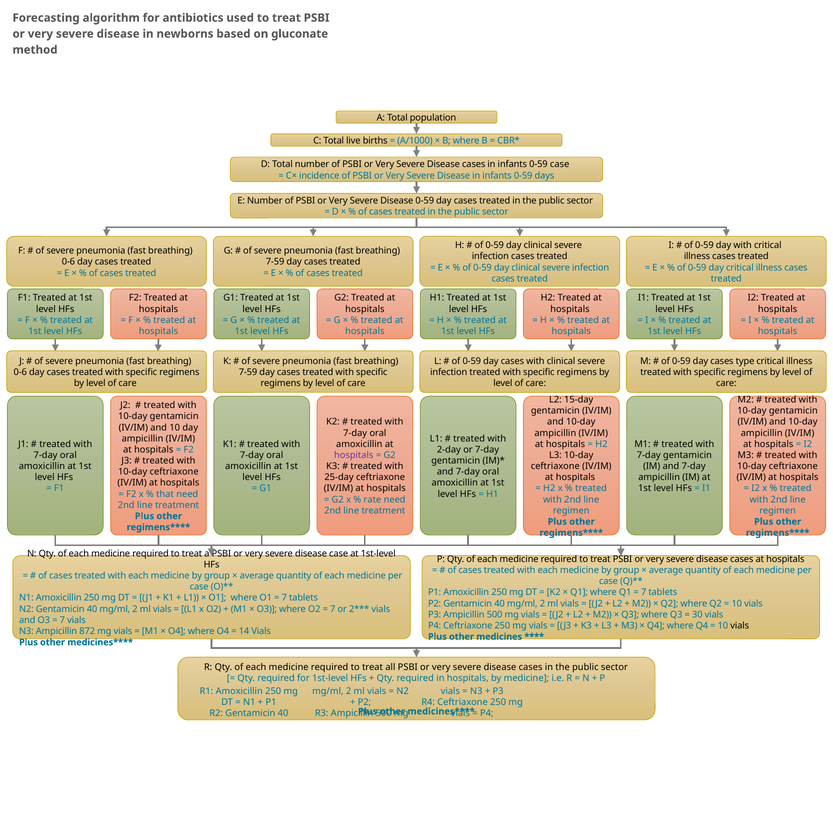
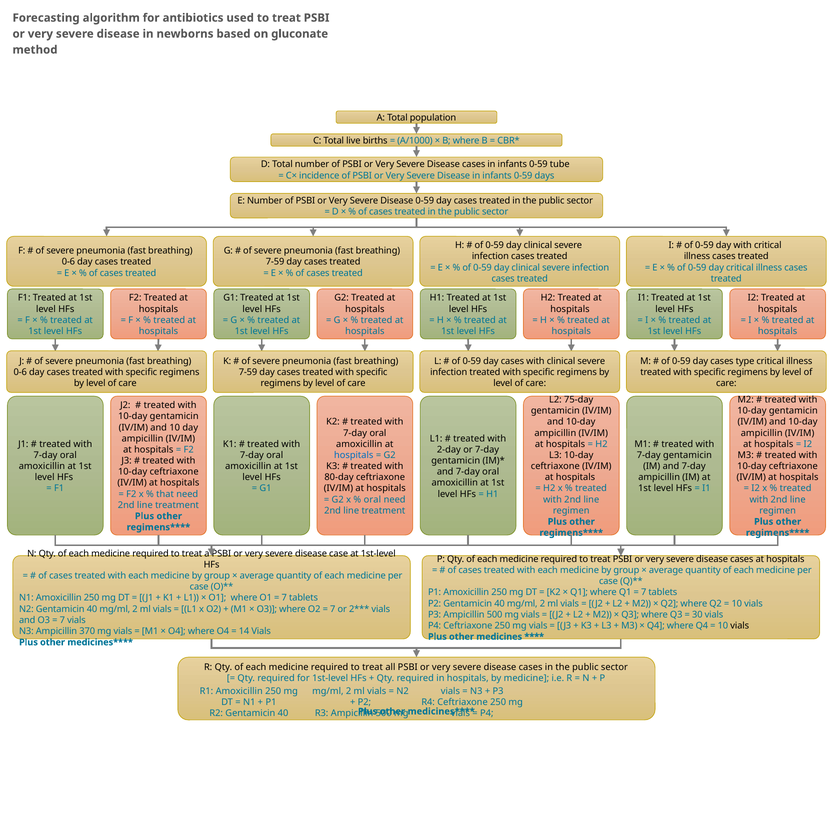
0-59 case: case -> tube
15-day: 15-day -> 75-day
hospitals at (354, 455) colour: purple -> blue
25-day: 25-day -> 80-day
rate at (372, 500): rate -> oral
872: 872 -> 370
